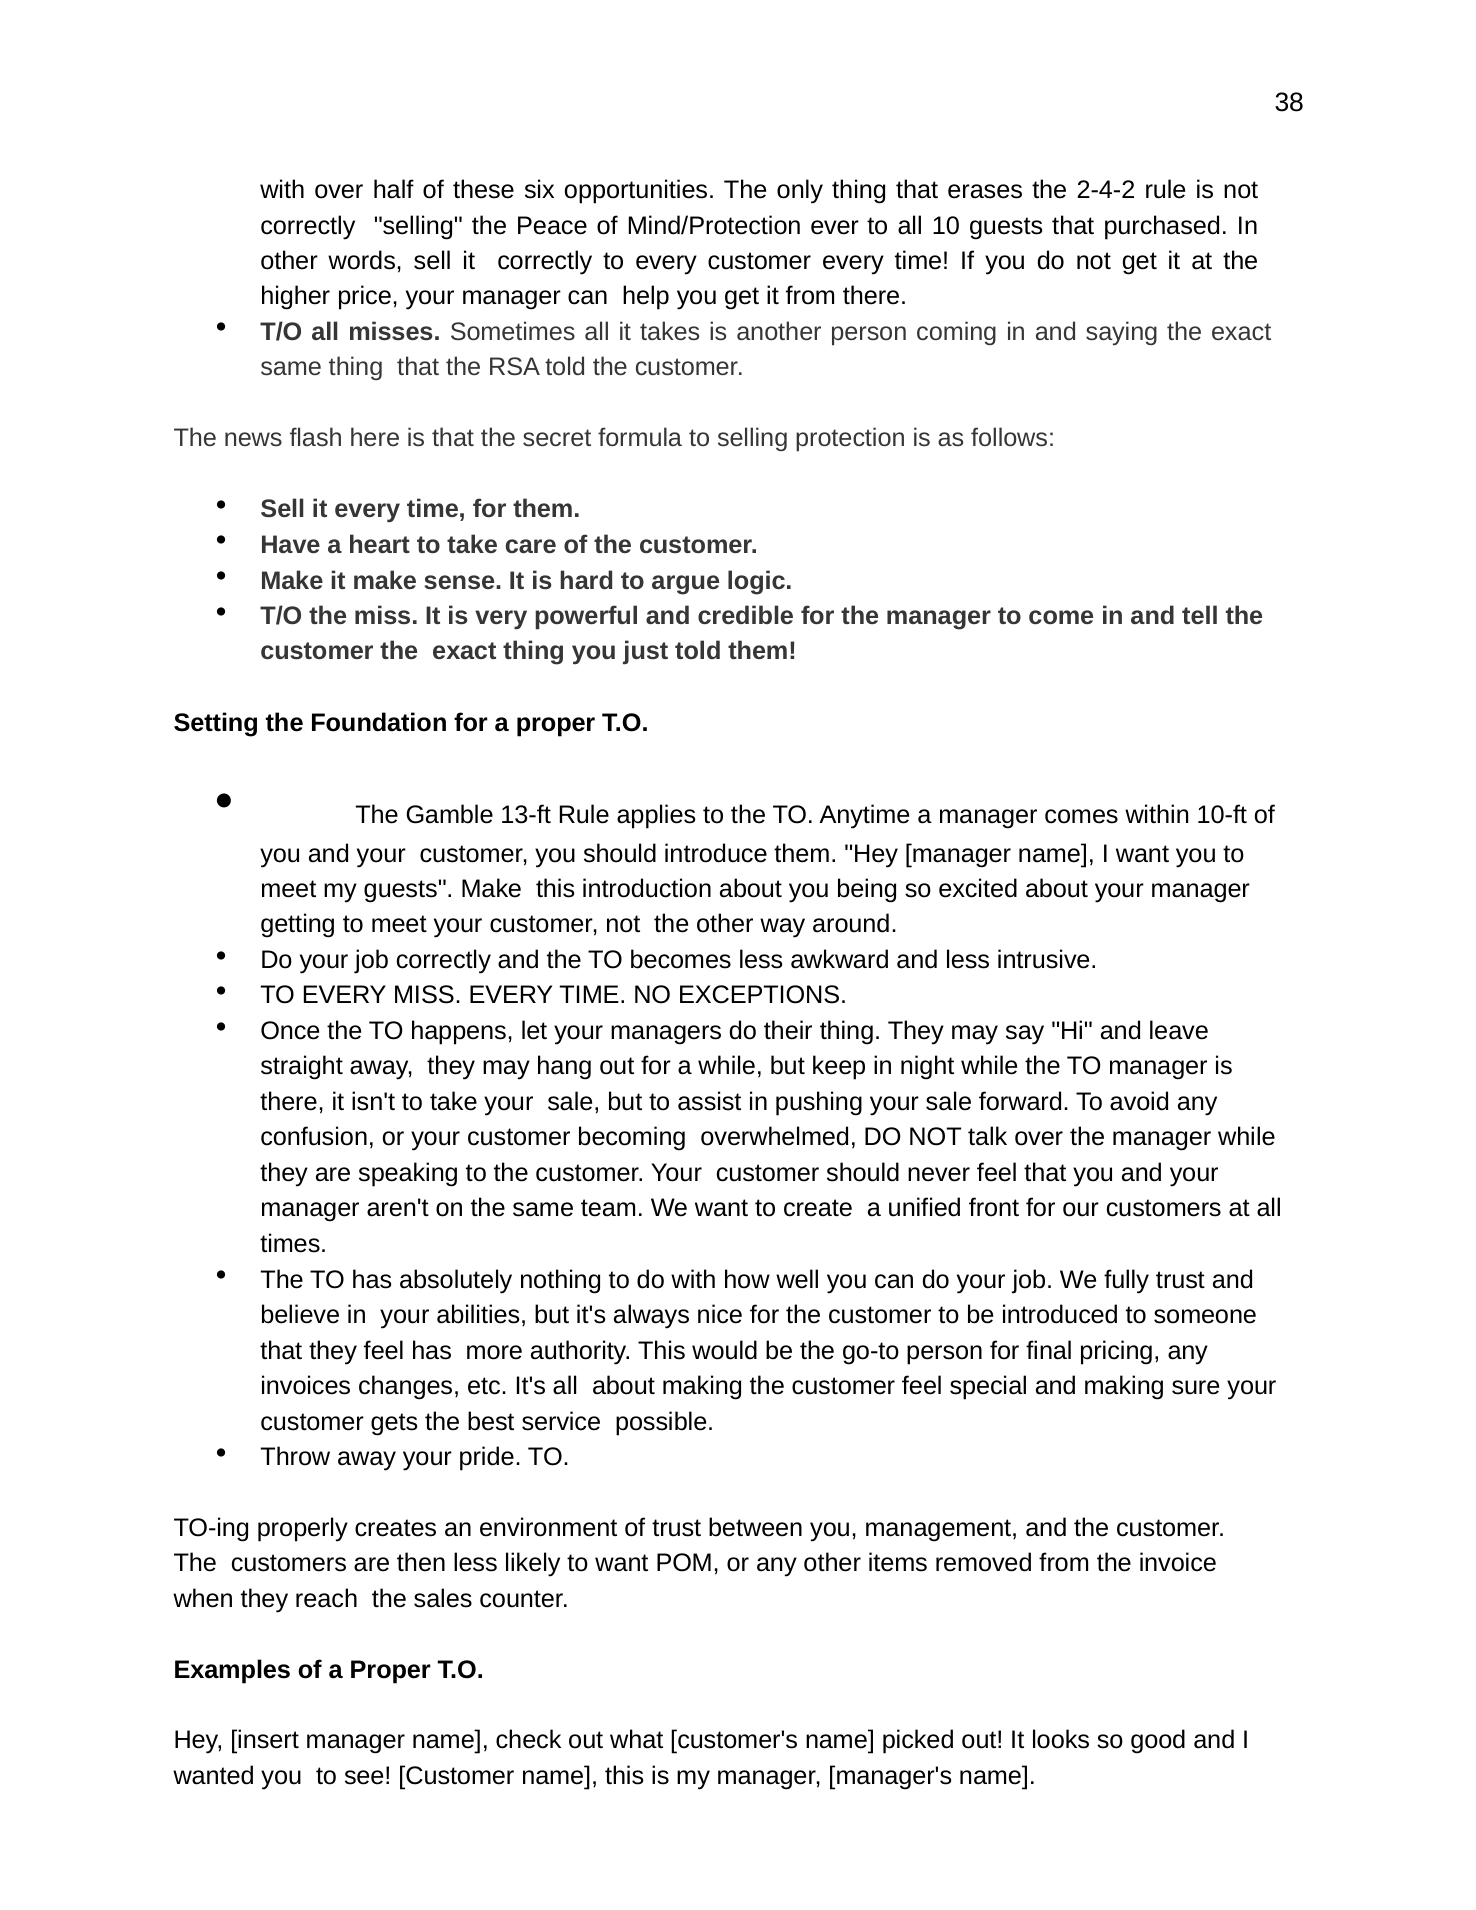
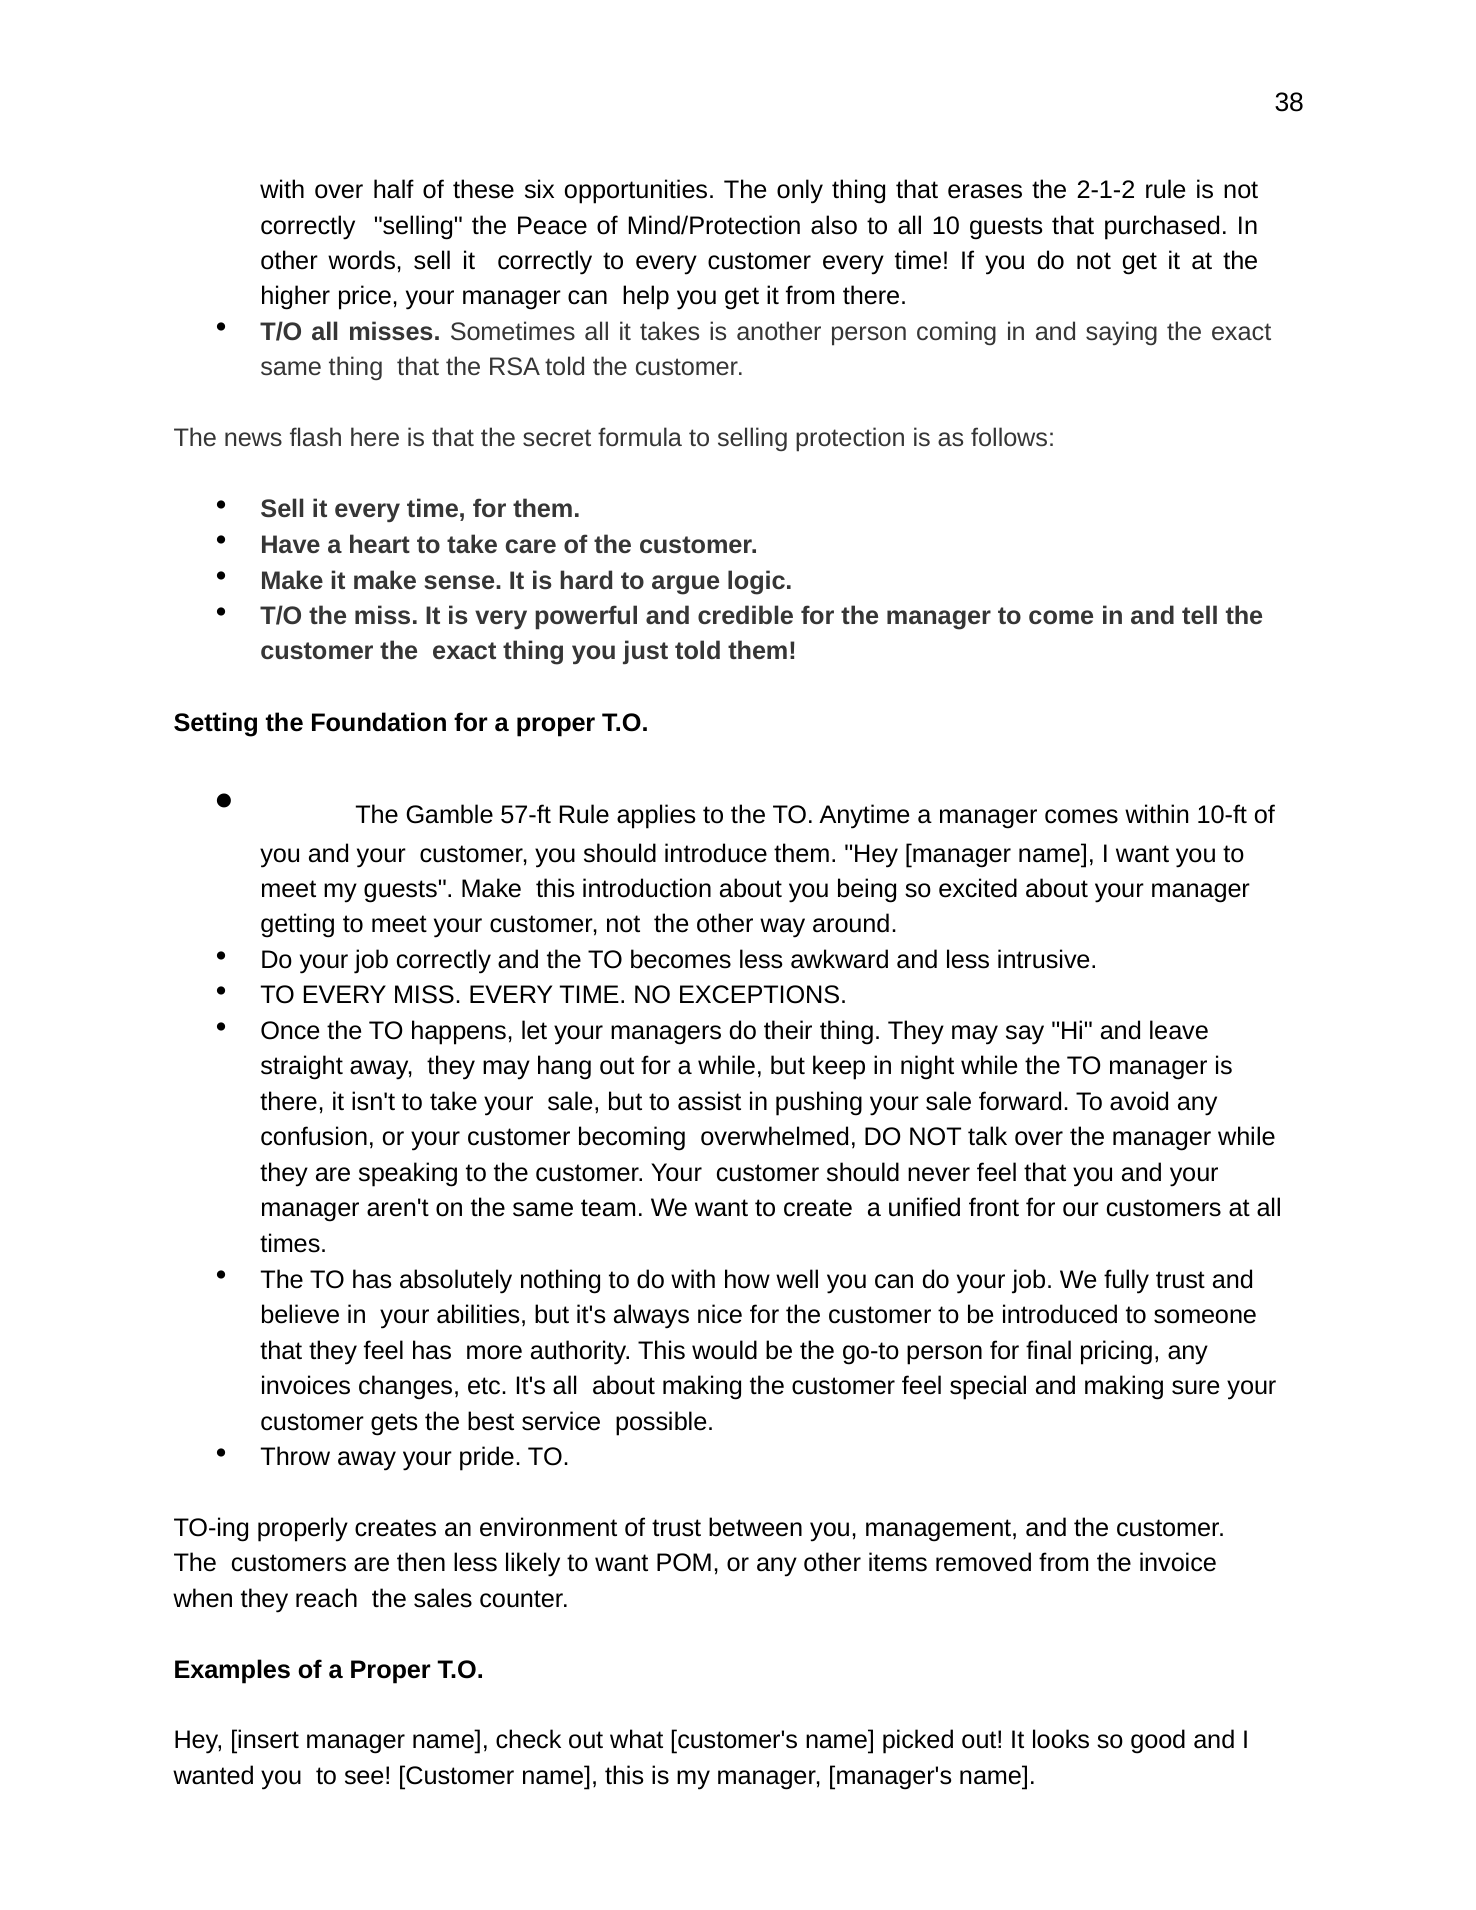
2-4-2: 2-4-2 -> 2-1-2
ever: ever -> also
13-ft: 13-ft -> 57-ft
